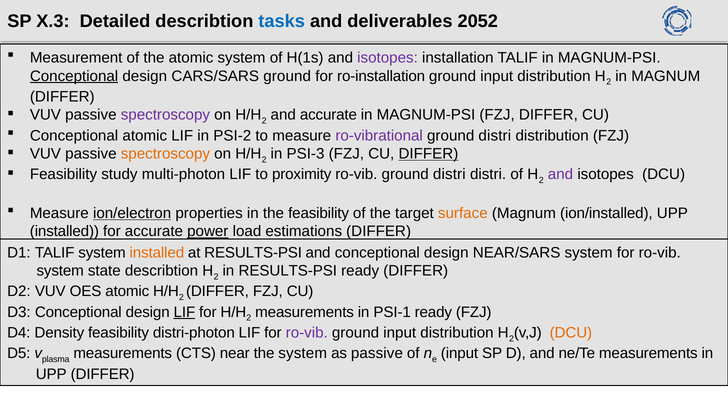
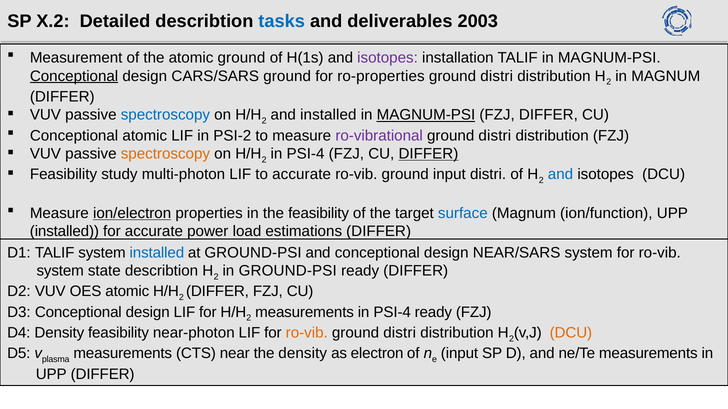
X.3: X.3 -> X.2
2052: 2052 -> 2003
atomic system: system -> ground
ro-installation: ro-installation -> ro-properties
input at (497, 76): input -> distri
spectroscopy at (165, 115) colour: purple -> blue
and accurate: accurate -> installed
MAGNUM-PSI at (426, 115) underline: none -> present
PSI-3 at (306, 154): PSI-3 -> PSI-4
to proximity: proximity -> accurate
ro-vib ground distri: distri -> input
and at (560, 175) colour: purple -> blue
surface colour: orange -> blue
ion/installed: ion/installed -> ion/function
power underline: present -> none
installed at (157, 253) colour: orange -> blue
at RESULTS-PSI: RESULTS-PSI -> GROUND-PSI
in RESULTS-PSI: RESULTS-PSI -> GROUND-PSI
LIF at (184, 312) underline: present -> none
measurements in PSI-1: PSI-1 -> PSI-4
distri-photon: distri-photon -> near-photon
ro-vib at (307, 333) colour: purple -> orange
input at (400, 333): input -> distri
the system: system -> density
as passive: passive -> electron
